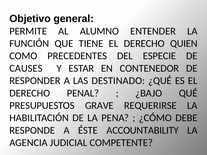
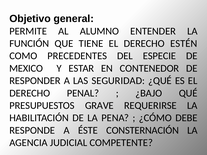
QUIEN: QUIEN -> ESTÉN
CAUSES: CAUSES -> MEXICO
DESTINADO: DESTINADO -> SEGURIDAD
ACCOUNTABILITY: ACCOUNTABILITY -> CONSTERNACIÓN
